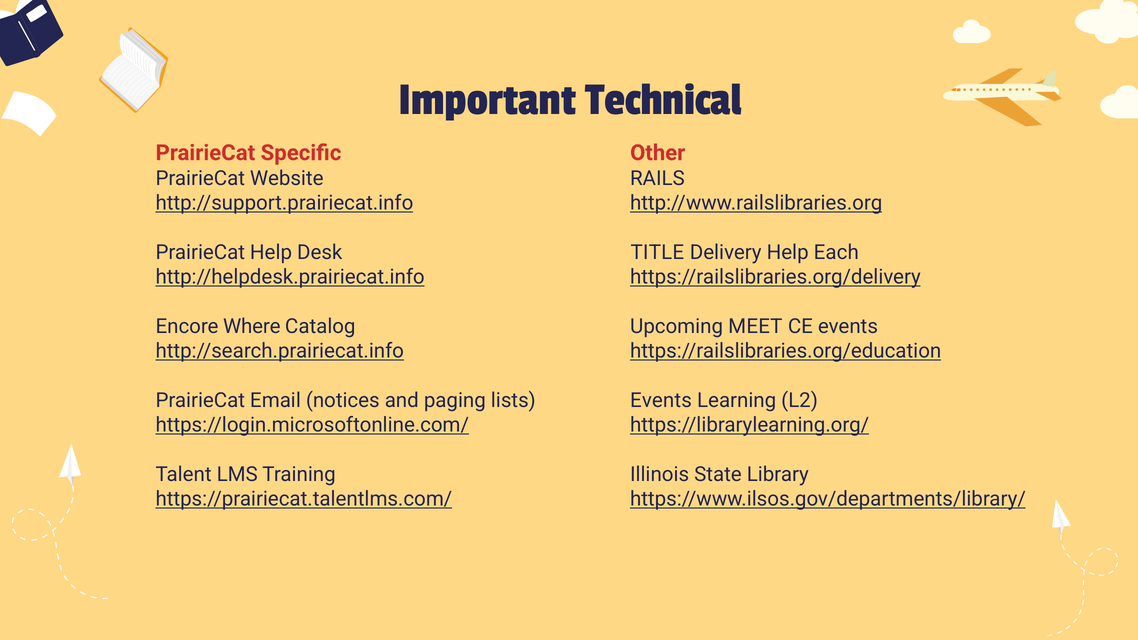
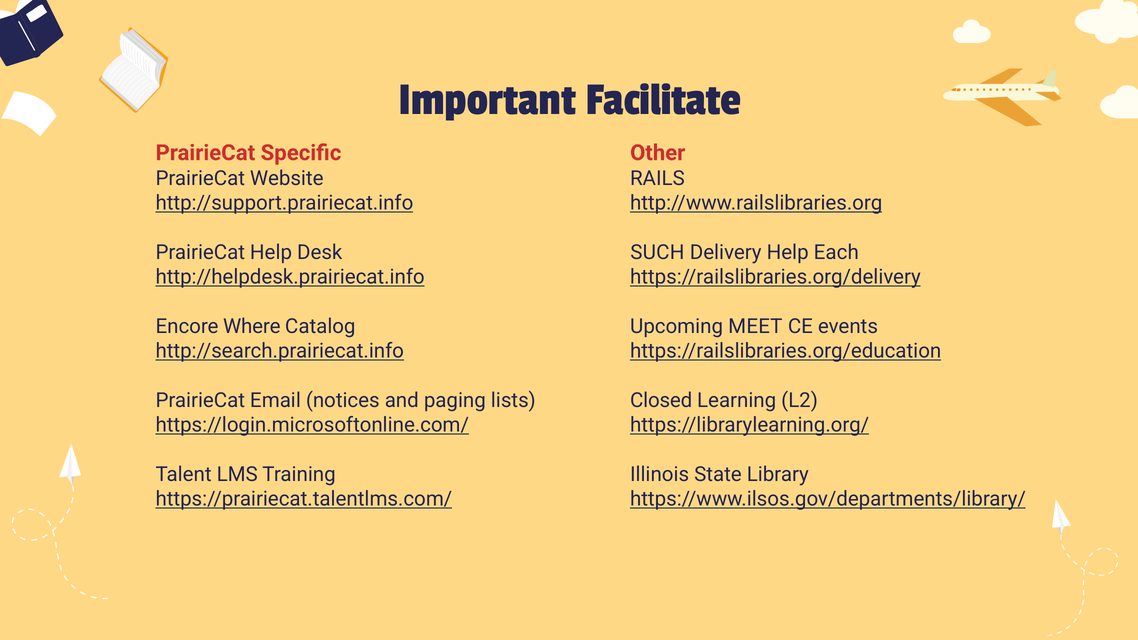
Technical: Technical -> Facilitate
TITLE: TITLE -> SUCH
Events at (661, 401): Events -> Closed
